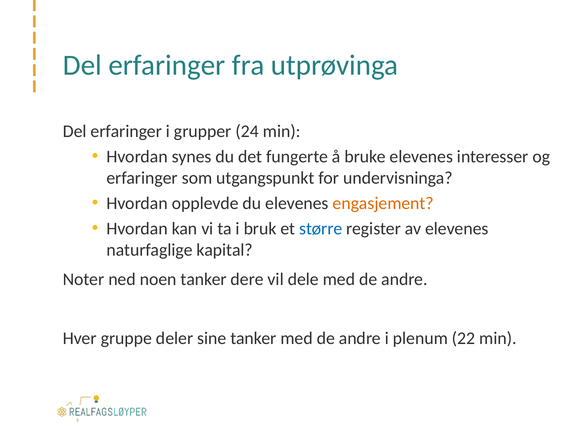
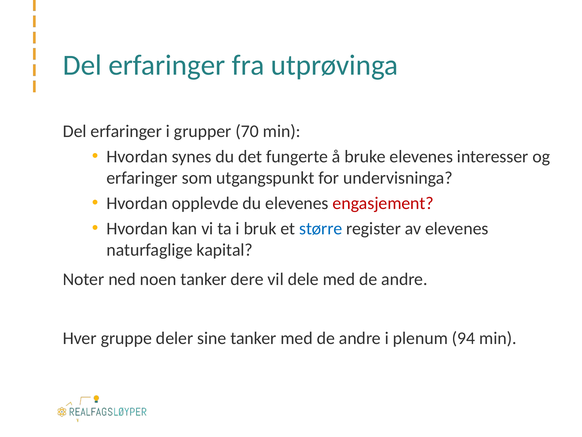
24: 24 -> 70
engasjement colour: orange -> red
22: 22 -> 94
